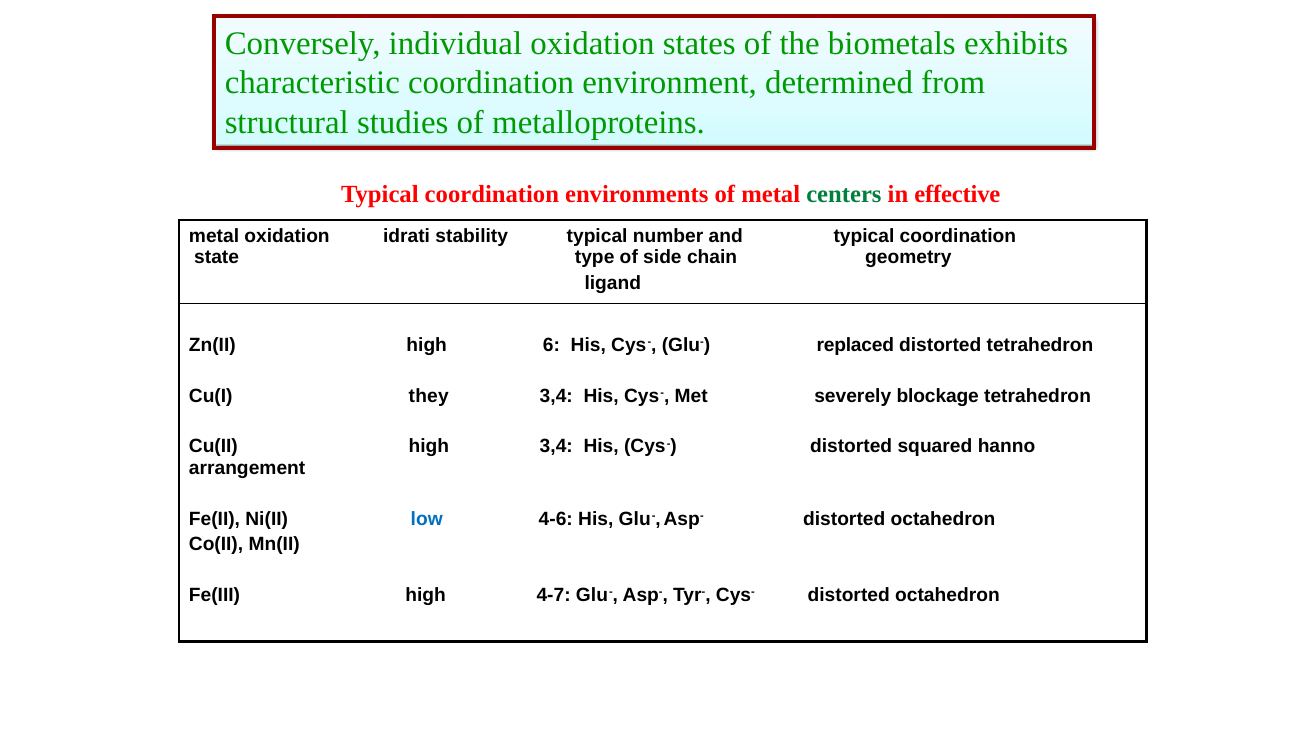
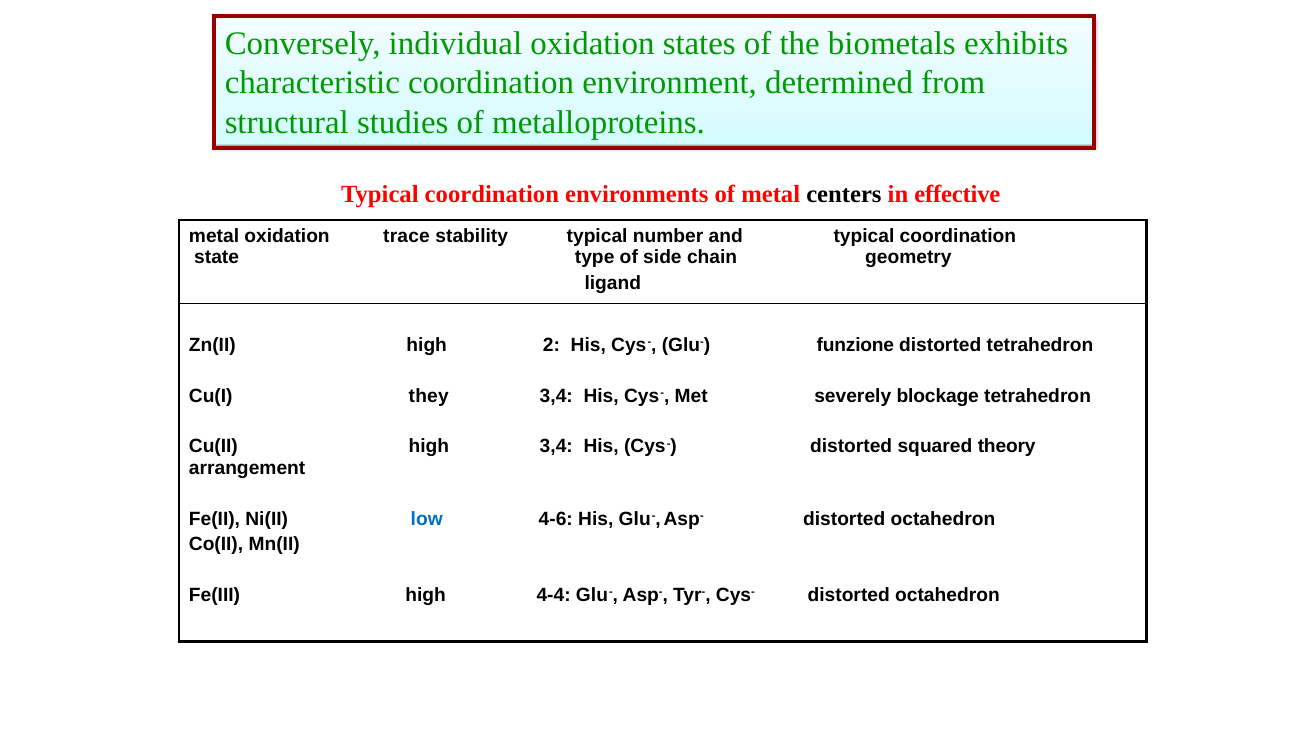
centers colour: green -> black
idrati: idrati -> trace
6: 6 -> 2
replaced: replaced -> funzione
hanno: hanno -> theory
4-7: 4-7 -> 4-4
